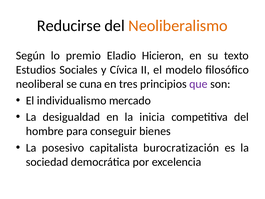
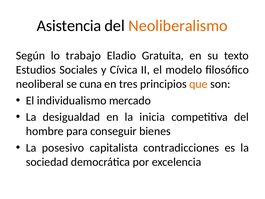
Reducirse: Reducirse -> Asistencia
premio: premio -> trabajo
Hicieron: Hicieron -> Gratuita
que colour: purple -> orange
burocratización: burocratización -> contradicciones
